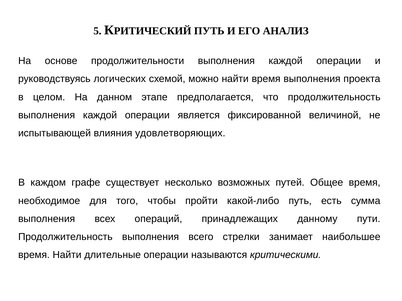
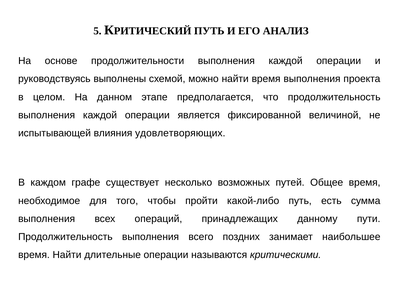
логических: логических -> выполнены
стрелки: стрелки -> поздних
